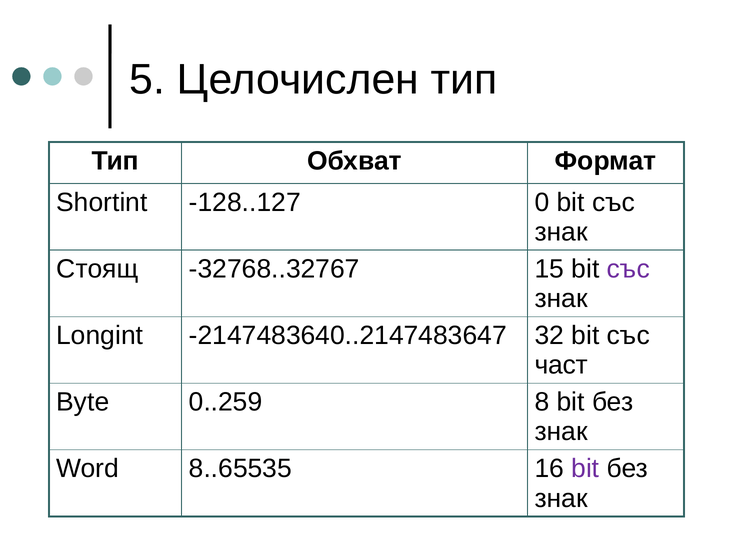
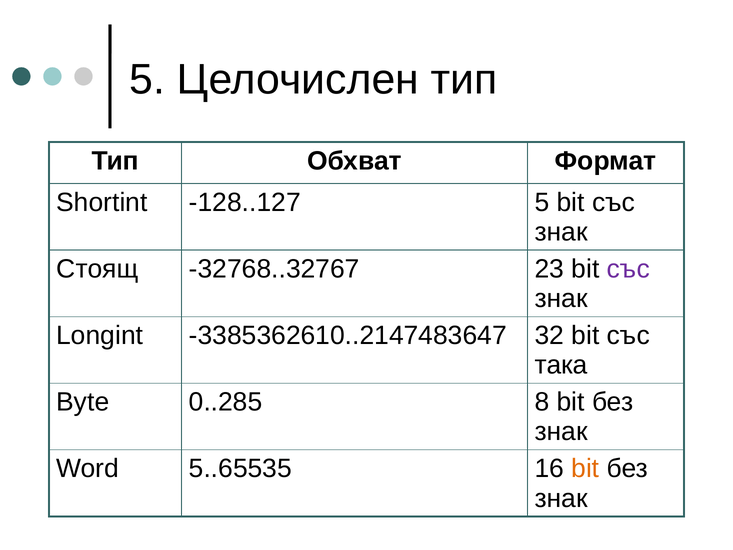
-128..127 0: 0 -> 5
15: 15 -> 23
-2147483640..2147483647: -2147483640..2147483647 -> -3385362610..2147483647
част: част -> така
0..259: 0..259 -> 0..285
8..65535: 8..65535 -> 5..65535
bit at (585, 468) colour: purple -> orange
